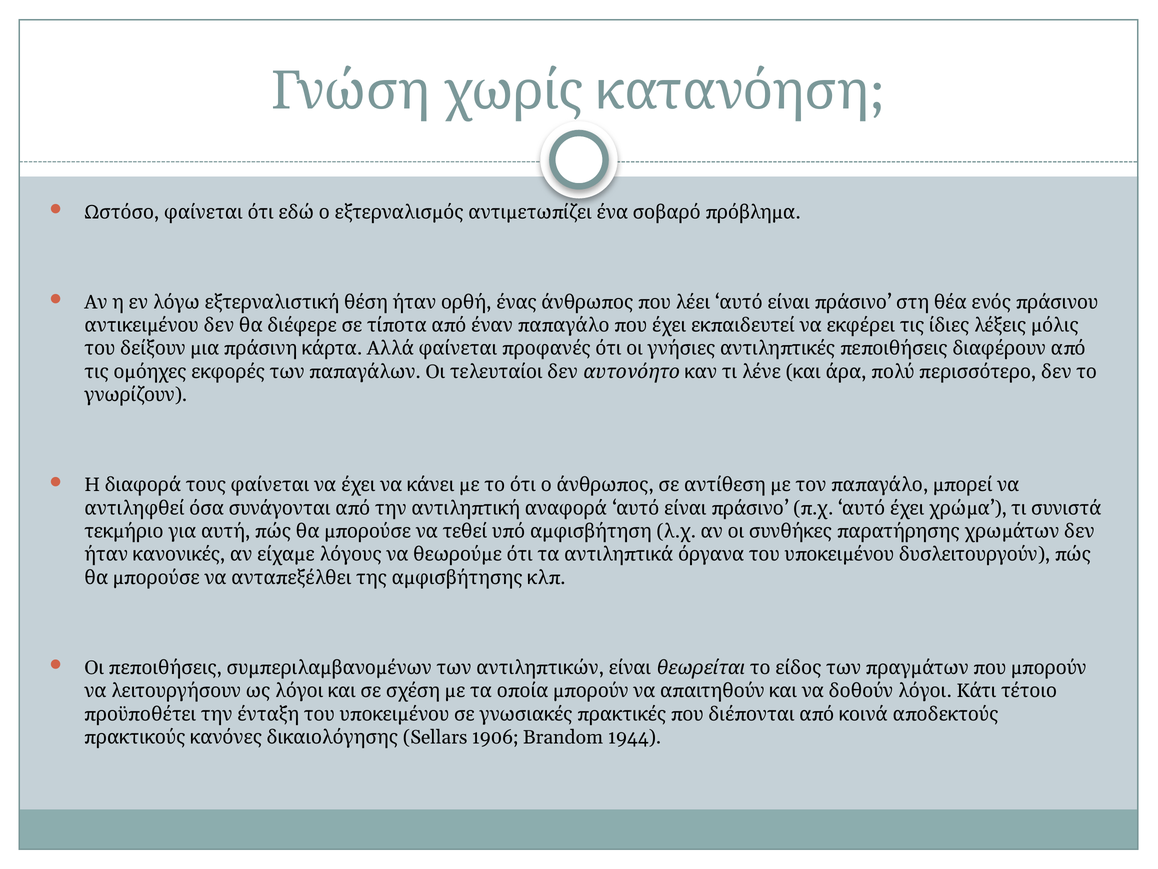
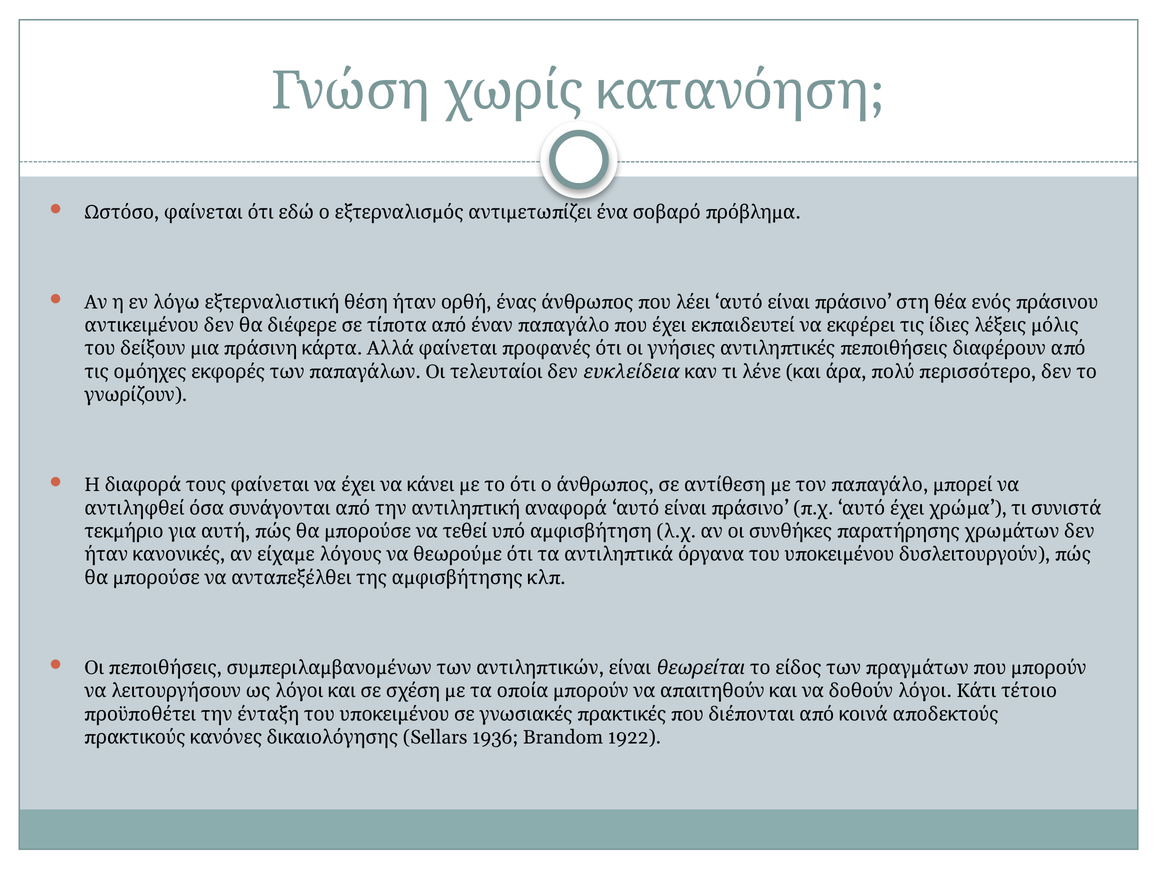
αυτονόητο: αυτονόητο -> ευκλείδεια
1906: 1906 -> 1936
1944: 1944 -> 1922
